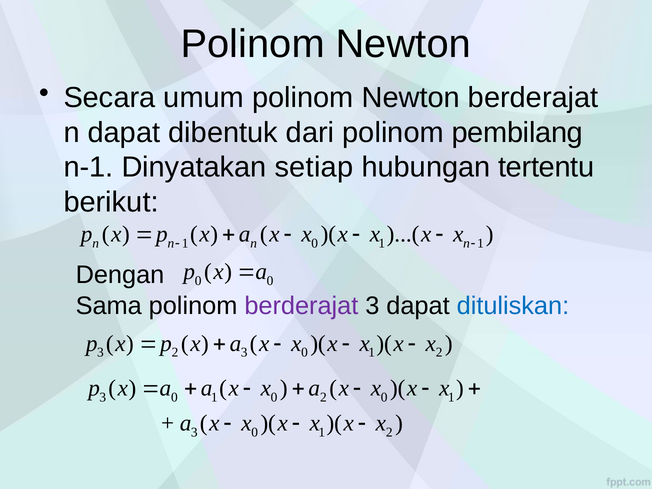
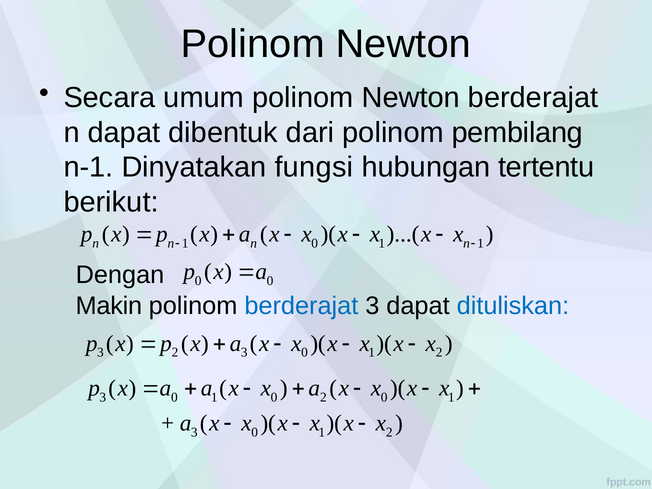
setiap: setiap -> fungsi
Sama: Sama -> Makin
berderajat at (301, 306) colour: purple -> blue
